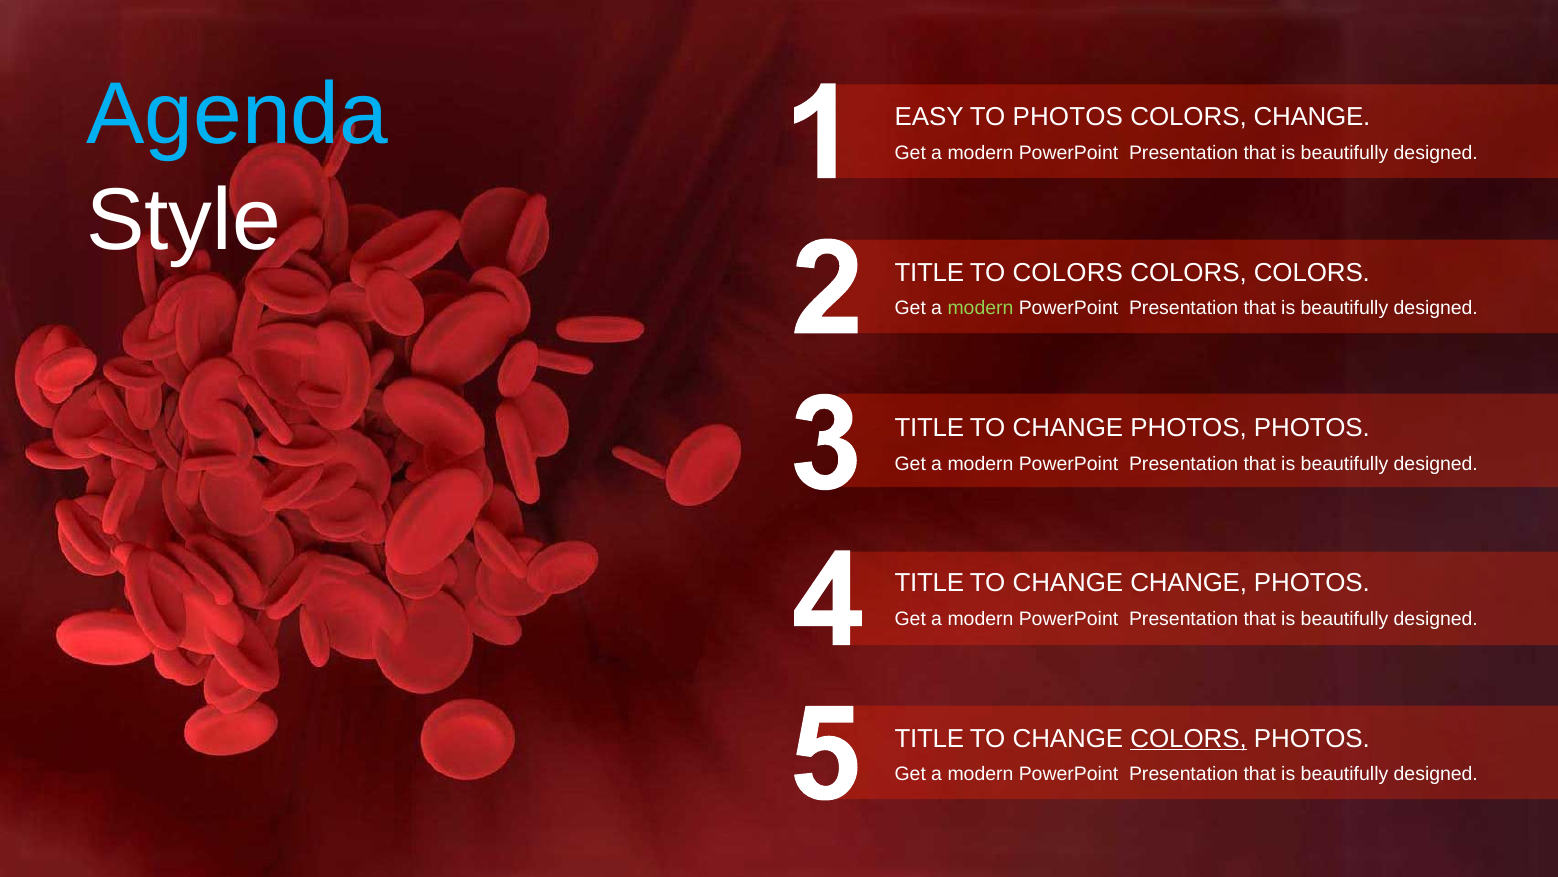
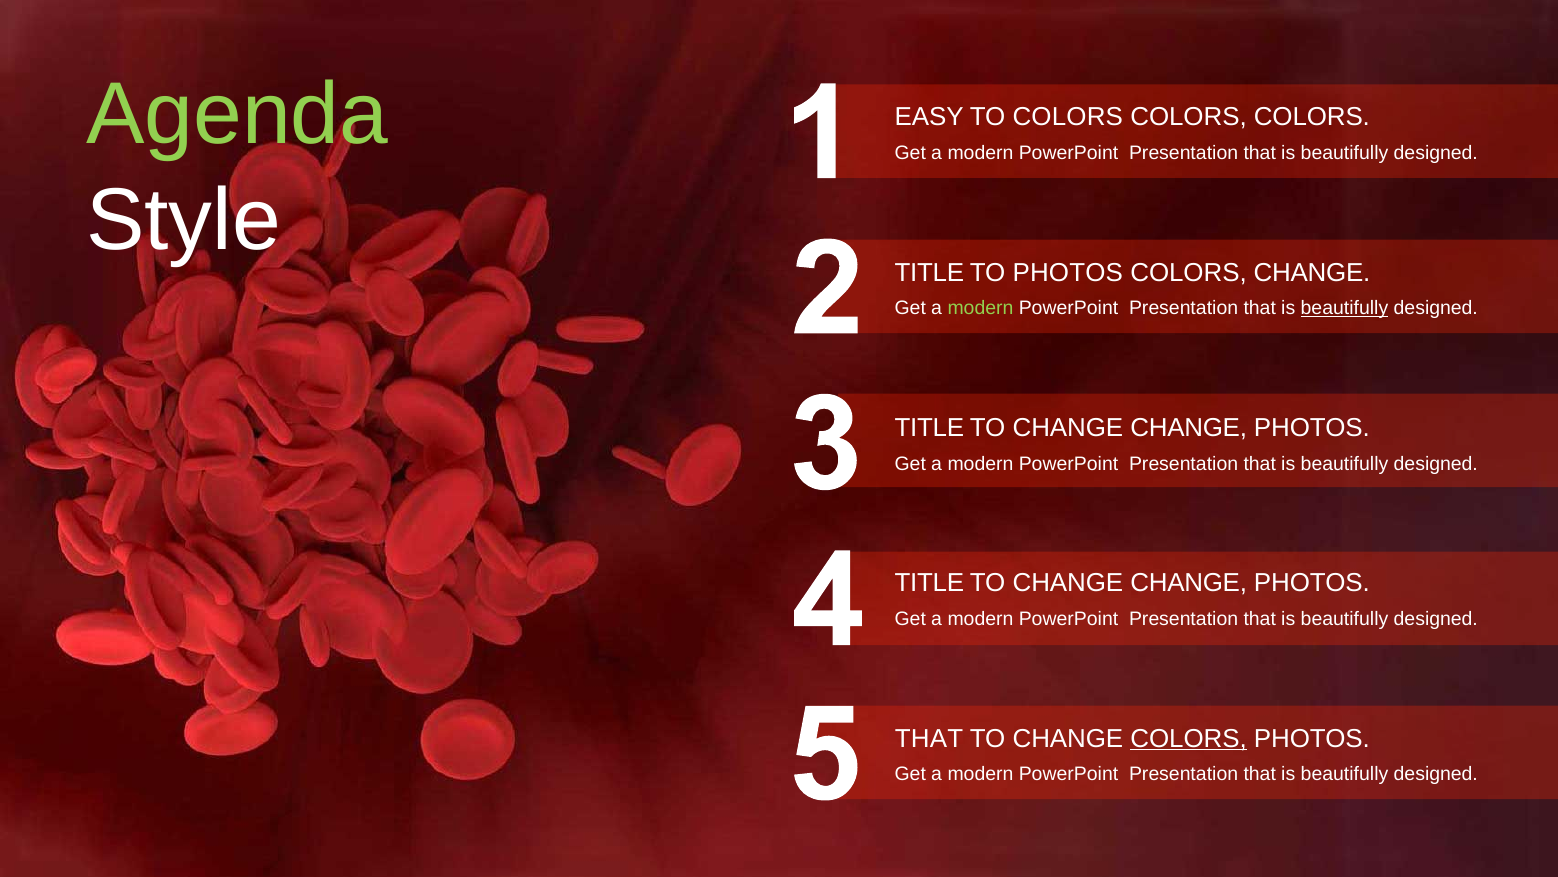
Agenda colour: light blue -> light green
TO PHOTOS: PHOTOS -> COLORS
CHANGE at (1312, 117): CHANGE -> COLORS
TO COLORS: COLORS -> PHOTOS
COLORS at (1312, 272): COLORS -> CHANGE
beautifully at (1344, 308) underline: none -> present
PHOTOS at (1189, 428): PHOTOS -> CHANGE
TITLE at (929, 738): TITLE -> THAT
